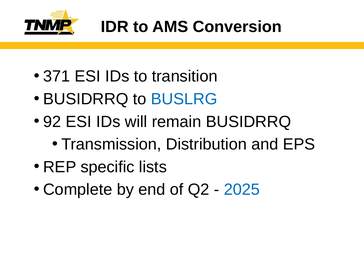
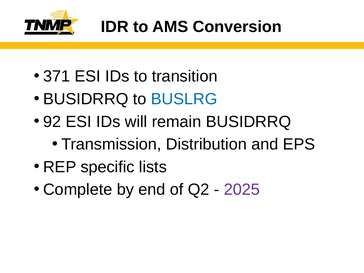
2025 colour: blue -> purple
